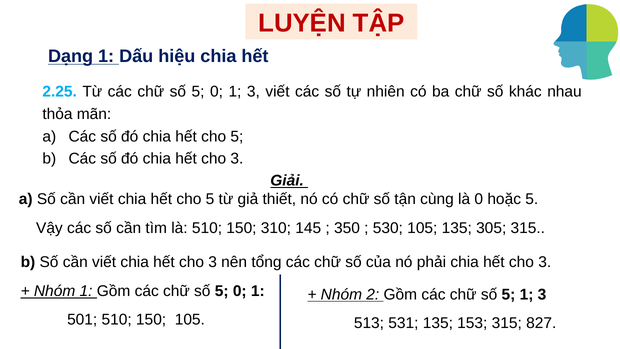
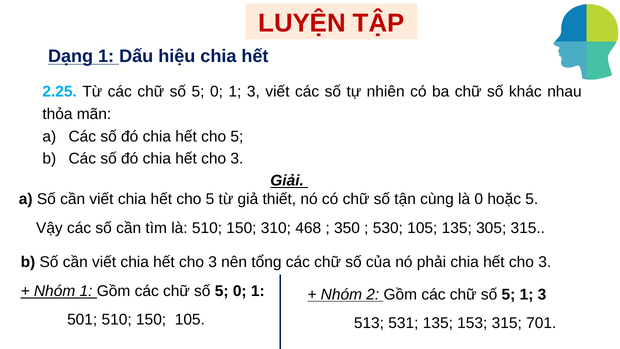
145: 145 -> 468
827: 827 -> 701
